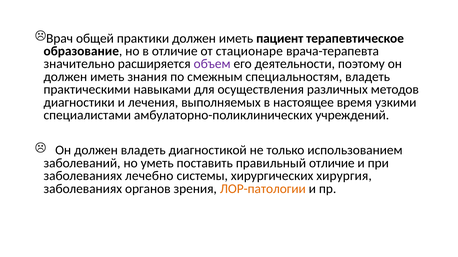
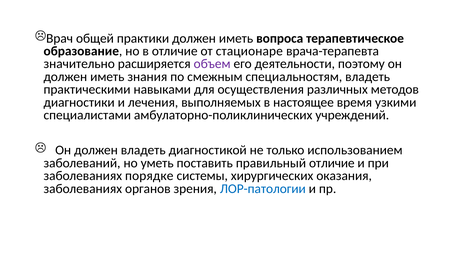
пациент: пациент -> вопроса
лечебно: лечебно -> порядке
хирургия: хирургия -> оказания
ЛОР-патологии colour: orange -> blue
